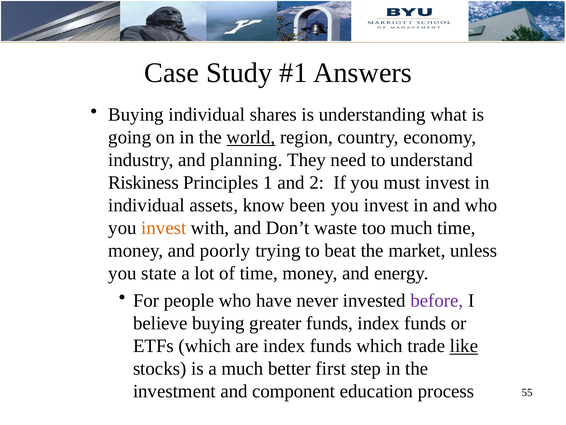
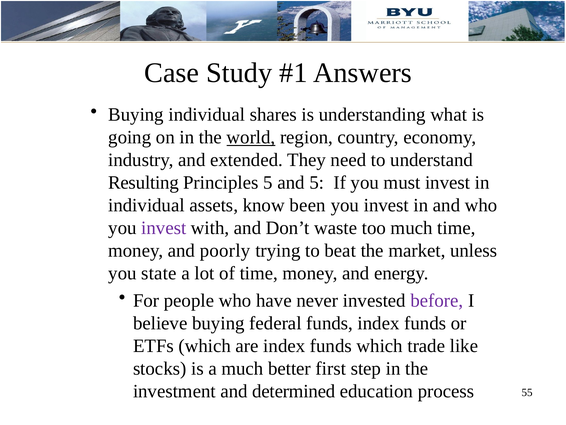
planning: planning -> extended
Riskiness: Riskiness -> Resulting
Principles 1: 1 -> 5
and 2: 2 -> 5
invest at (164, 228) colour: orange -> purple
greater: greater -> federal
like underline: present -> none
component: component -> determined
